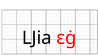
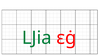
Ǉia colour: black -> green
